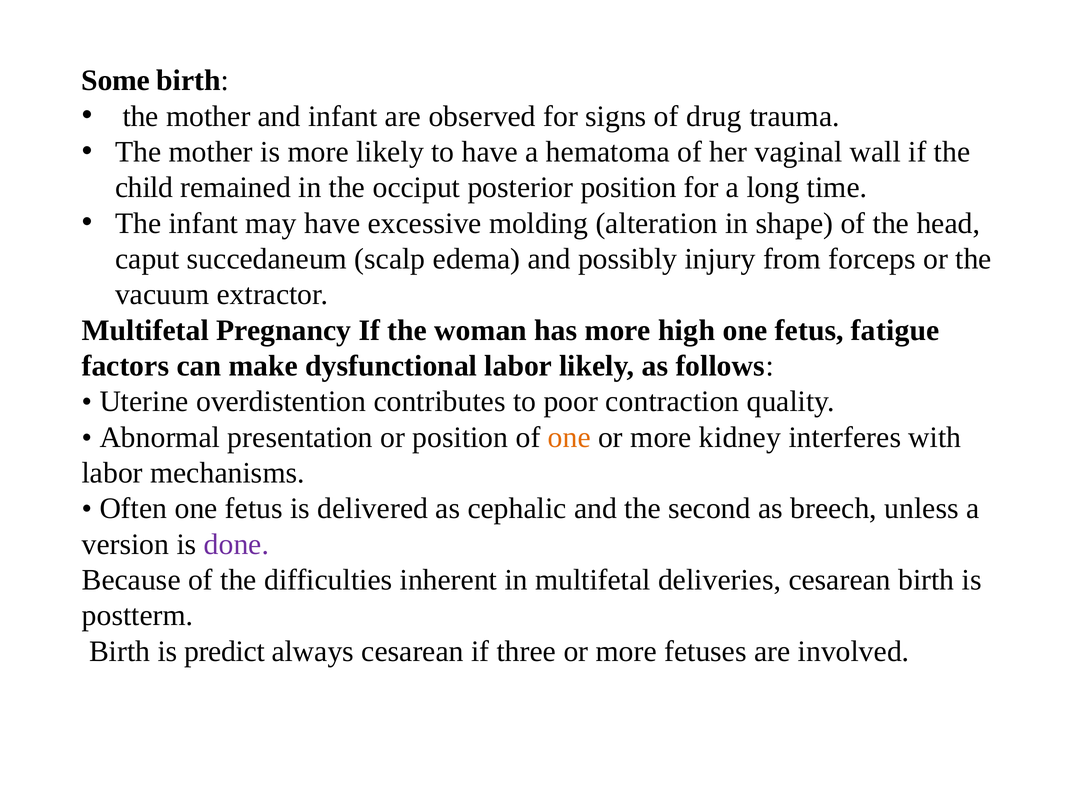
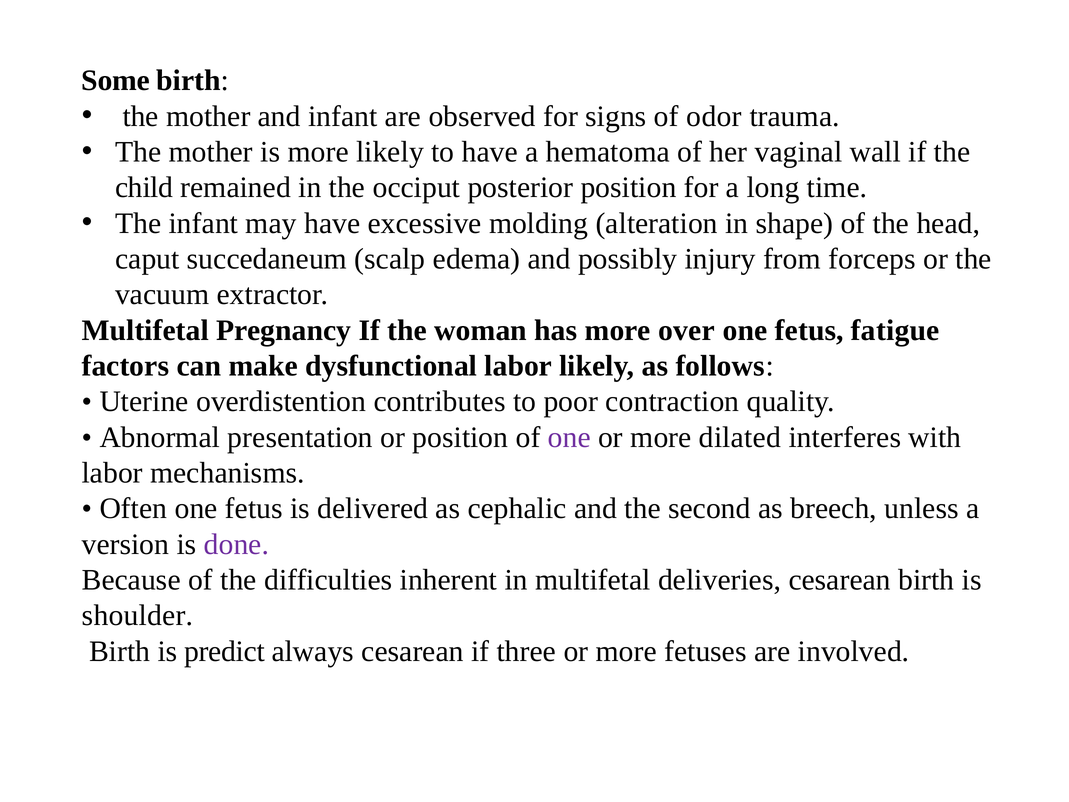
drug: drug -> odor
high: high -> over
one at (569, 437) colour: orange -> purple
kidney: kidney -> dilated
postterm: postterm -> shoulder
